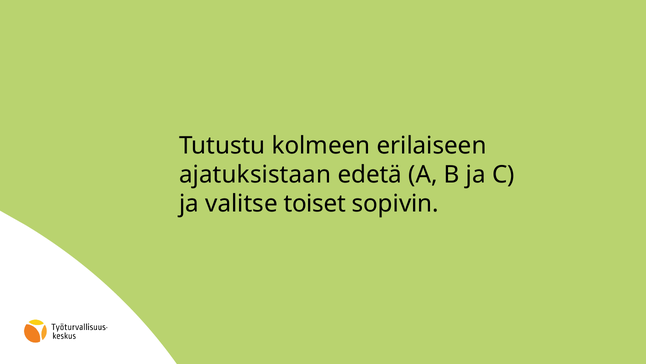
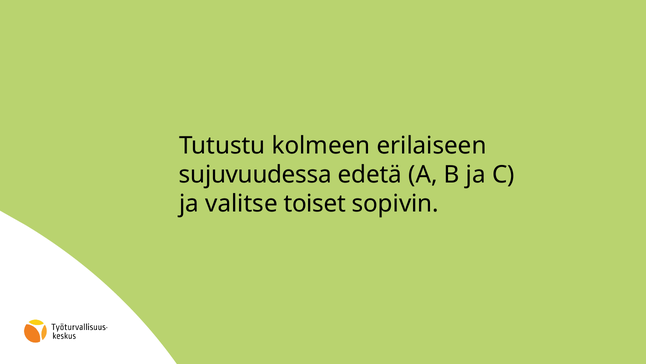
ajatuksistaan: ajatuksistaan -> sujuvuudessa
